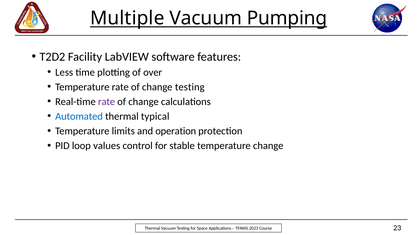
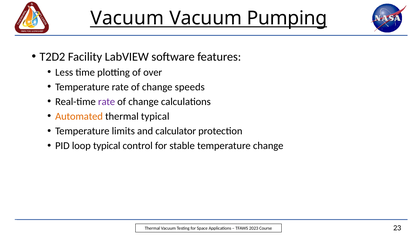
Multiple at (127, 18): Multiple -> Vacuum
change testing: testing -> speeds
Automated colour: blue -> orange
operation: operation -> calculator
loop values: values -> typical
